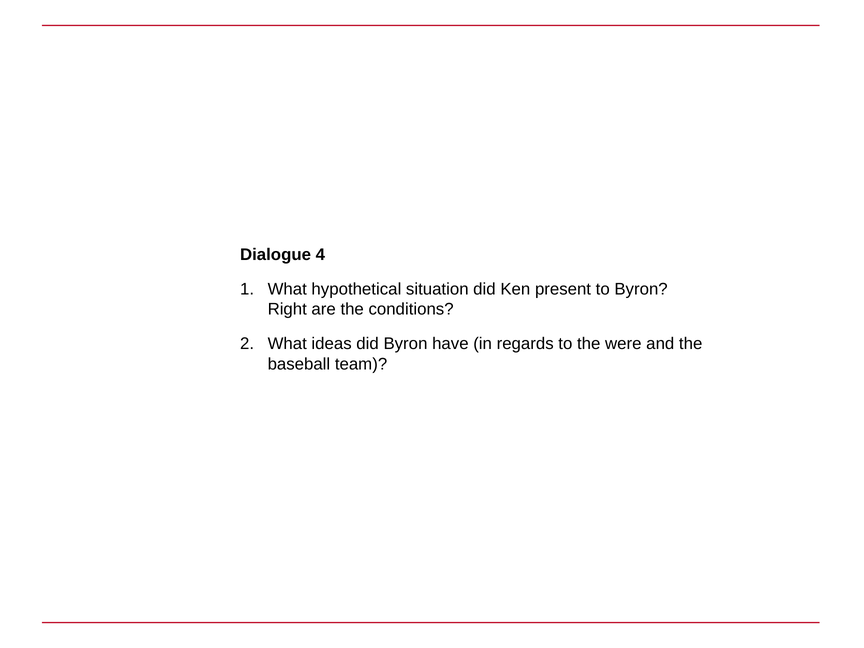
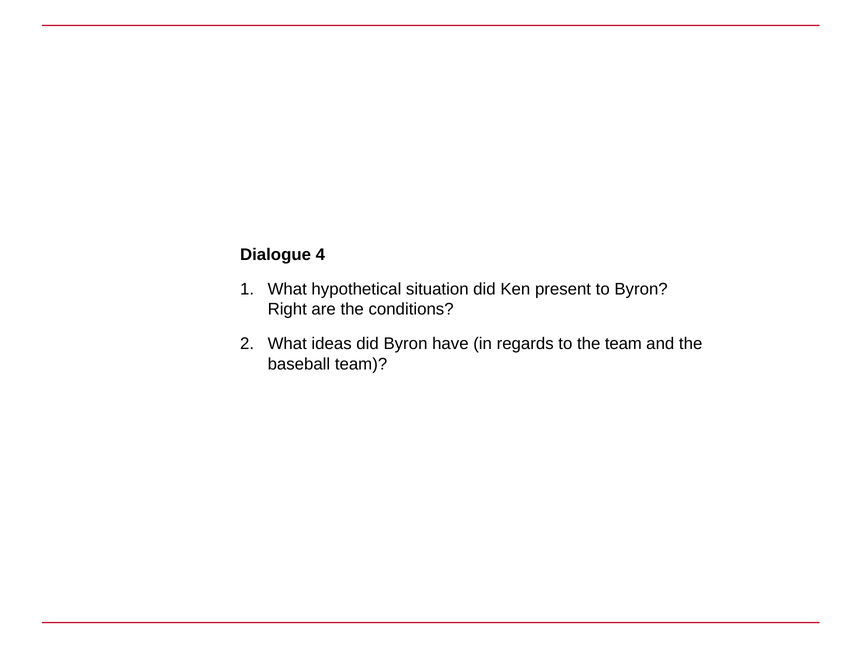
the were: were -> team
